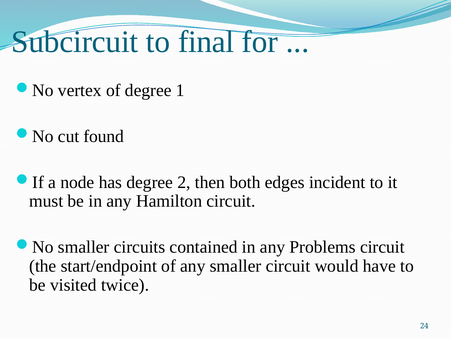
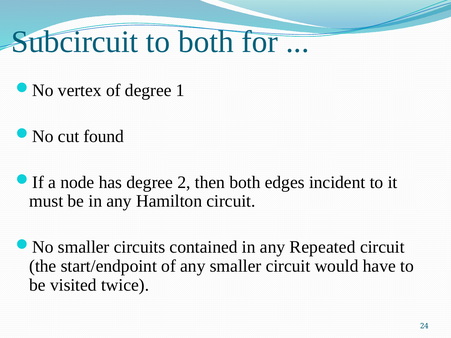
to final: final -> both
Problems: Problems -> Repeated
